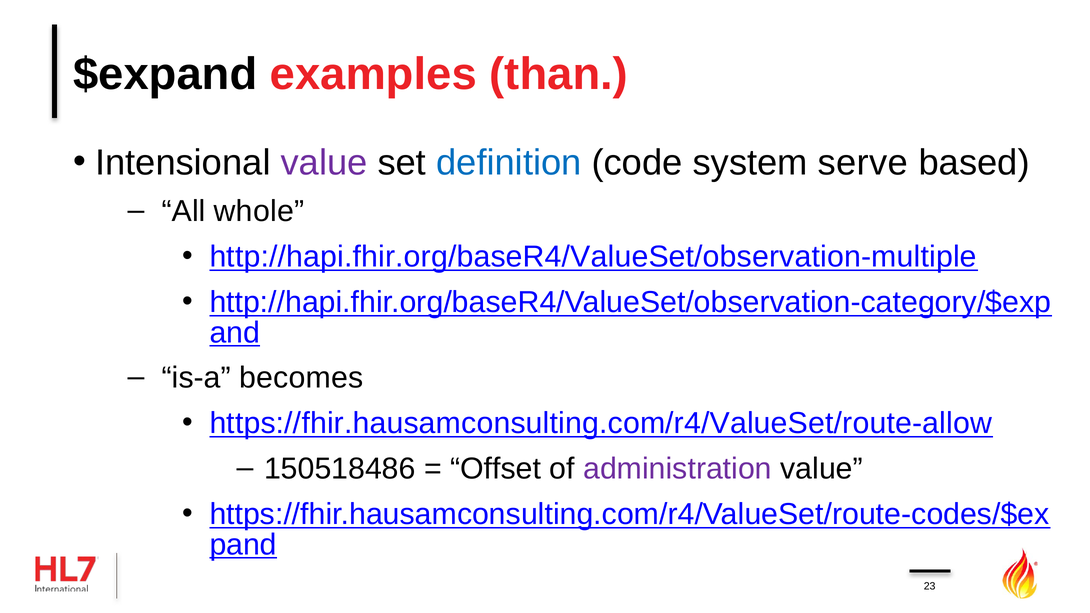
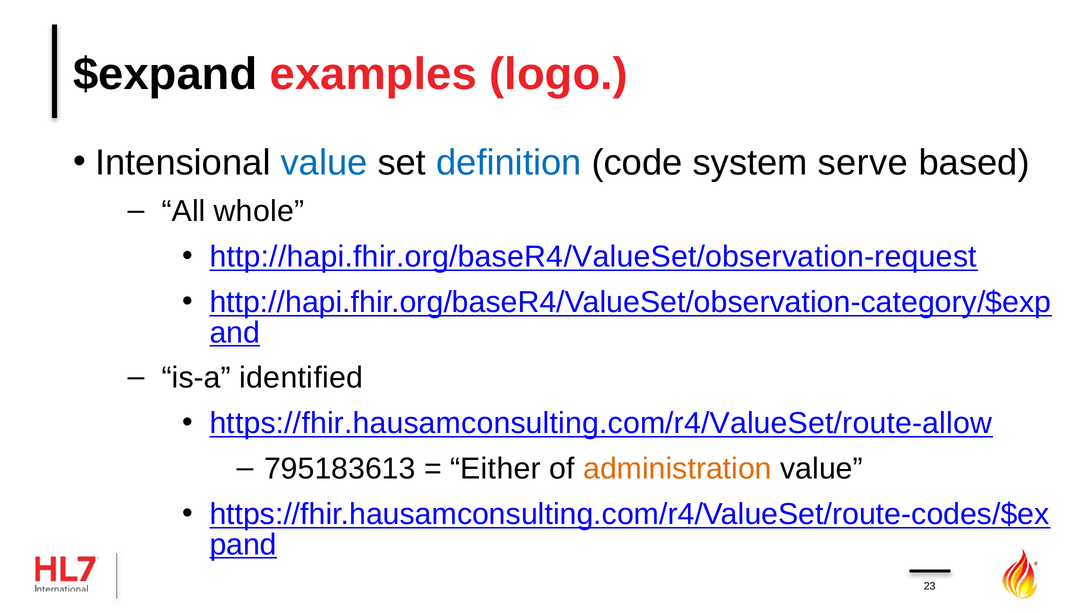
than: than -> logo
value at (324, 163) colour: purple -> blue
http://hapi.fhir.org/baseR4/ValueSet/observation-multiple: http://hapi.fhir.org/baseR4/ValueSet/observation-multiple -> http://hapi.fhir.org/baseR4/ValueSet/observation-request
becomes: becomes -> identified
150518486: 150518486 -> 795183613
Offset: Offset -> Either
administration colour: purple -> orange
